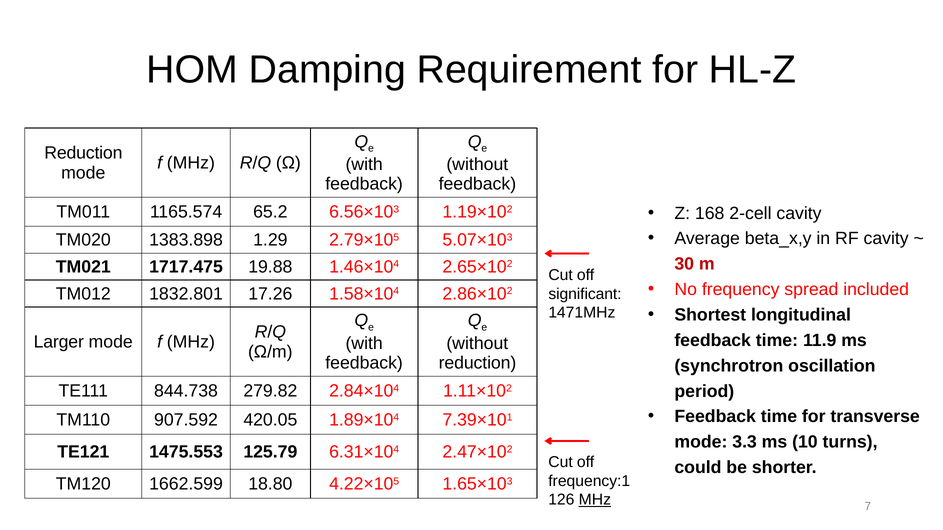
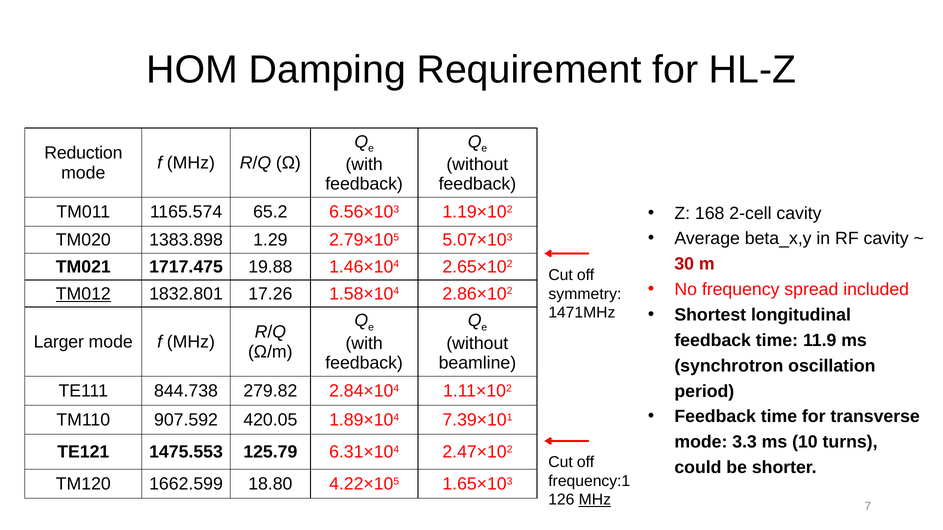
TM012 underline: none -> present
significant: significant -> symmetry
reduction at (477, 363): reduction -> beamline
